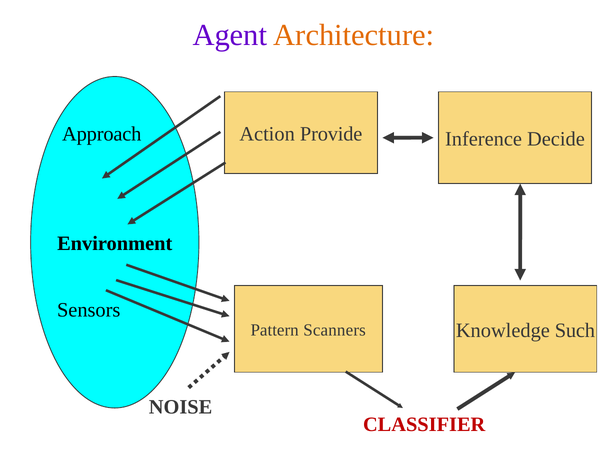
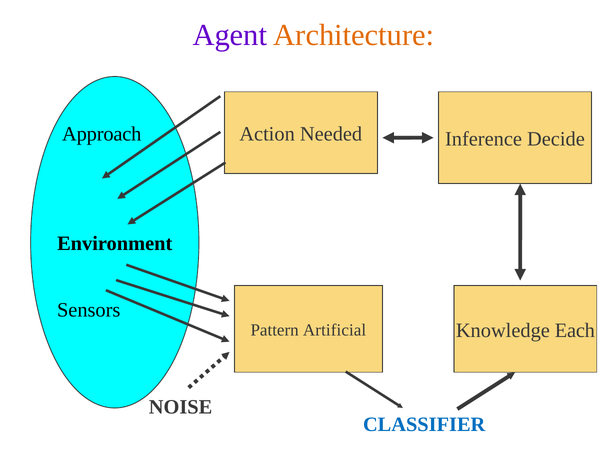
Provide: Provide -> Needed
Scanners: Scanners -> Artificial
Such: Such -> Each
CLASSIFIER colour: red -> blue
